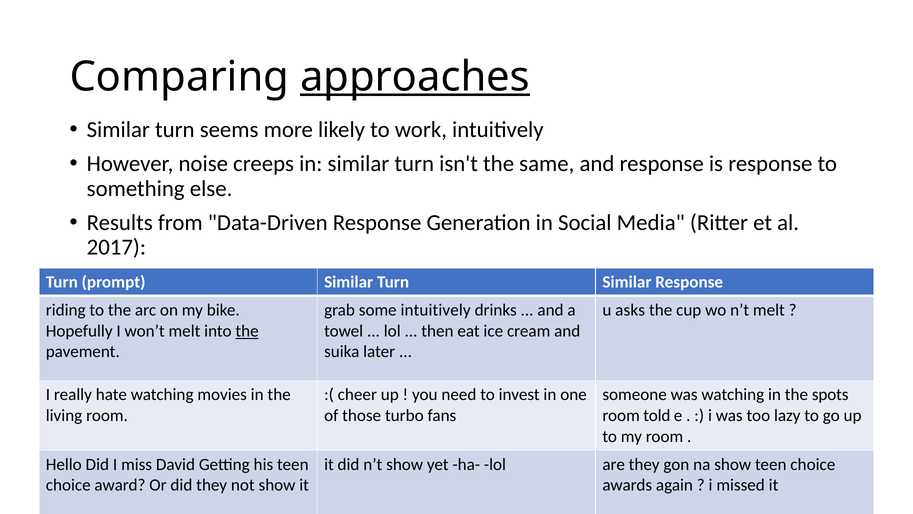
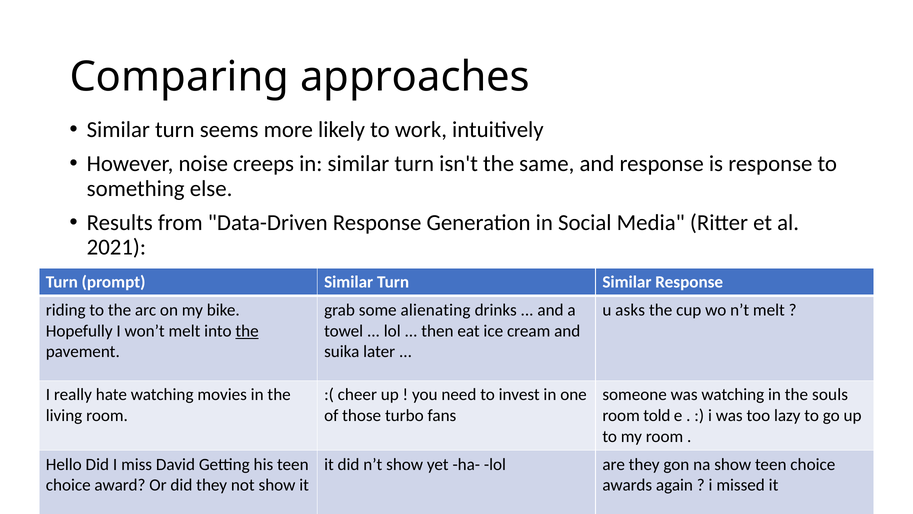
approaches underline: present -> none
2017: 2017 -> 2021
some intuitively: intuitively -> alienating
spots: spots -> souls
